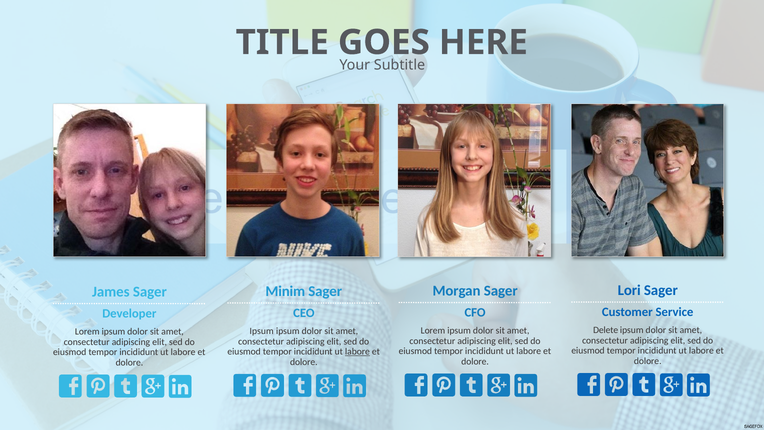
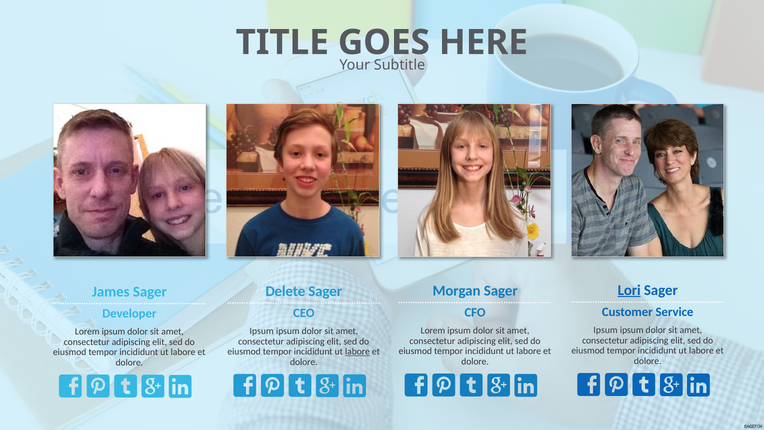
Lori underline: none -> present
Minim: Minim -> Delete
Delete at (606, 330): Delete -> Ipsum
